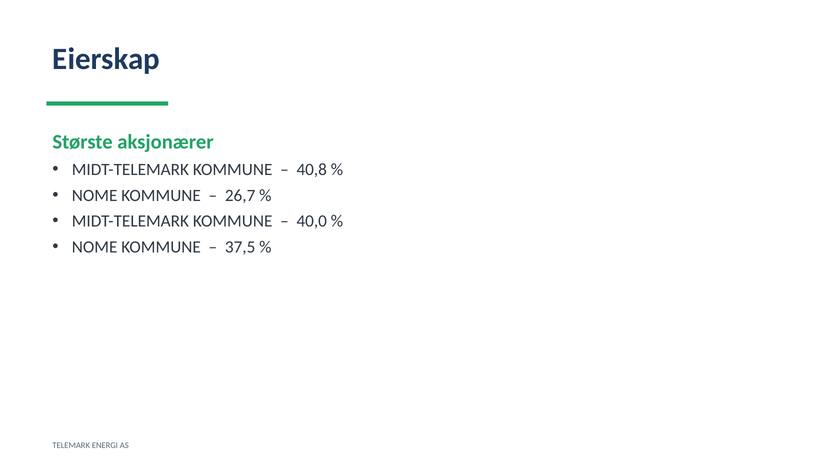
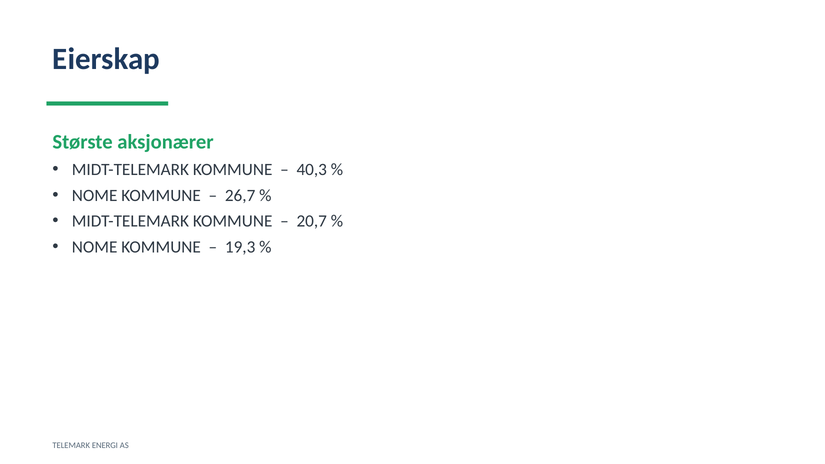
40,8: 40,8 -> 40,3
40,0: 40,0 -> 20,7
37,5: 37,5 -> 19,3
